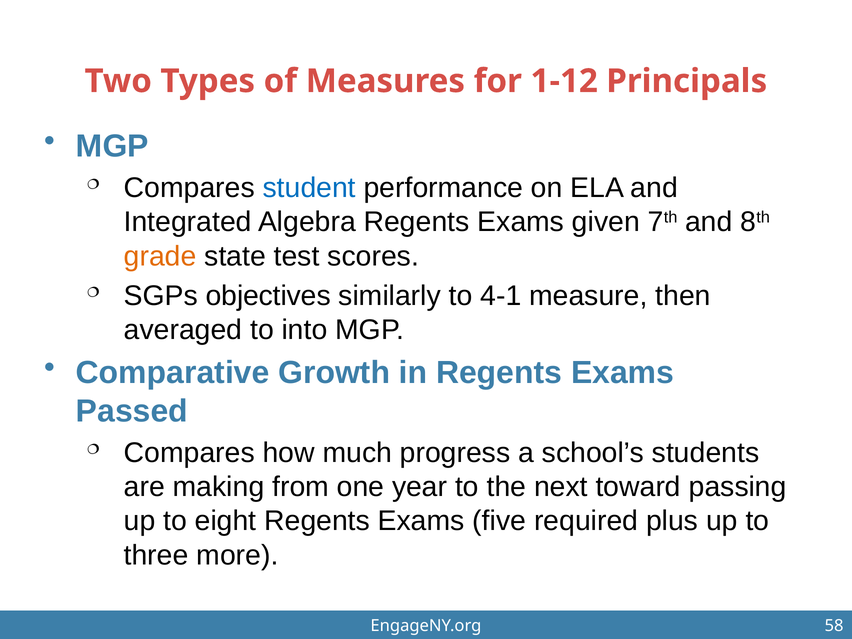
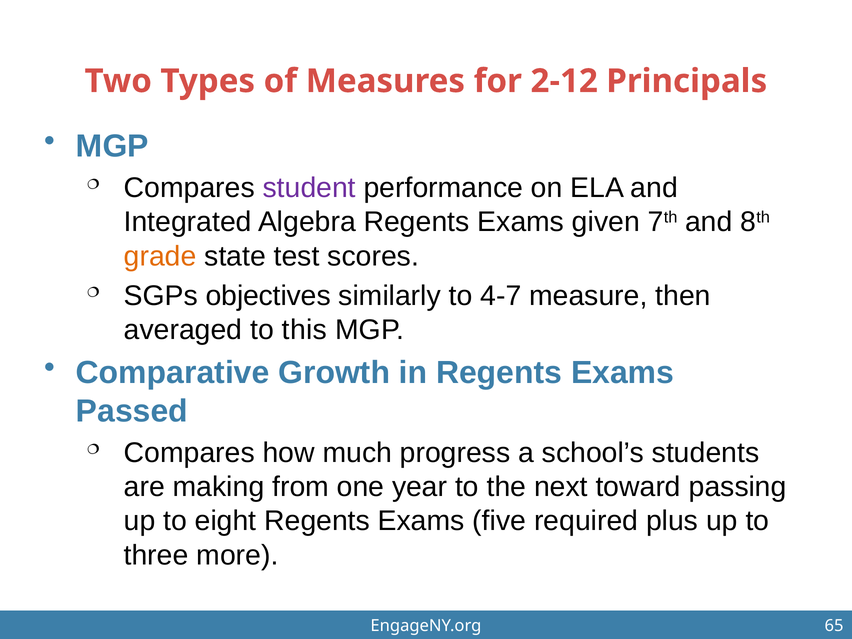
1-12: 1-12 -> 2-12
student colour: blue -> purple
4-1: 4-1 -> 4-7
into: into -> this
58: 58 -> 65
